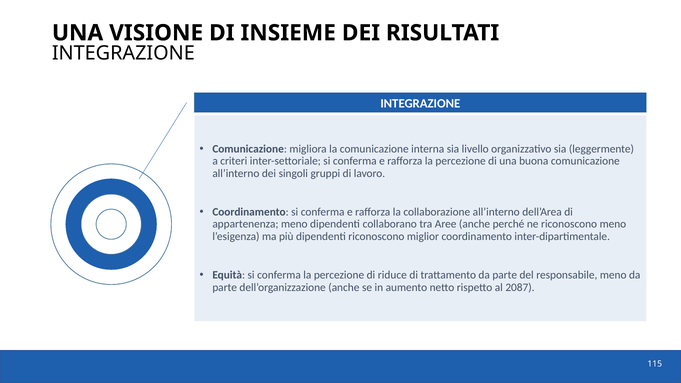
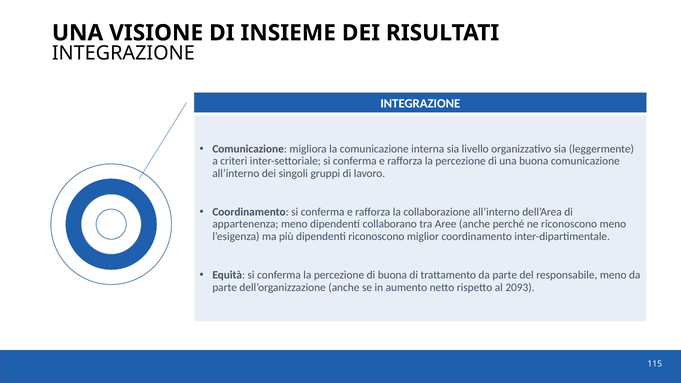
di riduce: riduce -> buona
2087: 2087 -> 2093
